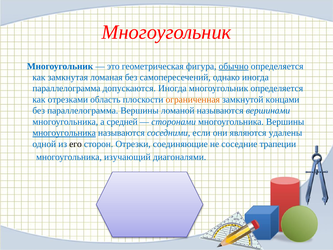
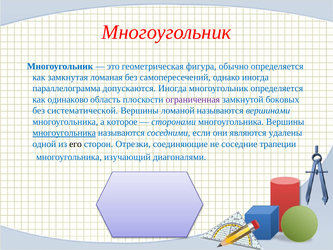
обычно underline: present -> none
отрезками: отрезками -> одинаково
ограниченная colour: orange -> purple
концами: концами -> боковых
без параллелограмма: параллелограмма -> систематической
средней: средней -> которое
